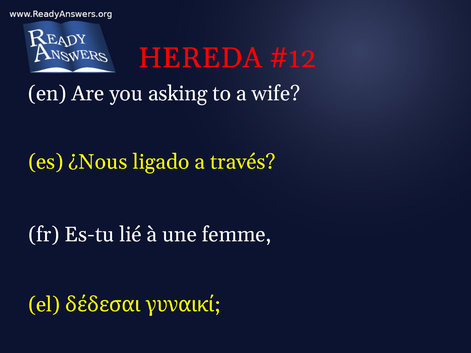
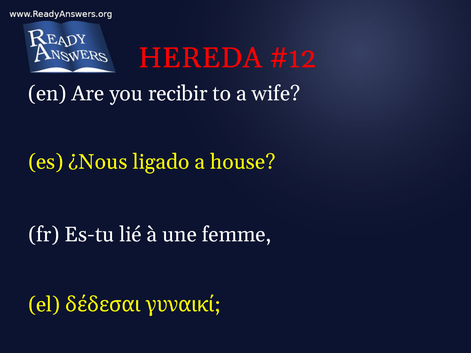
asking: asking -> recibir
través: través -> house
